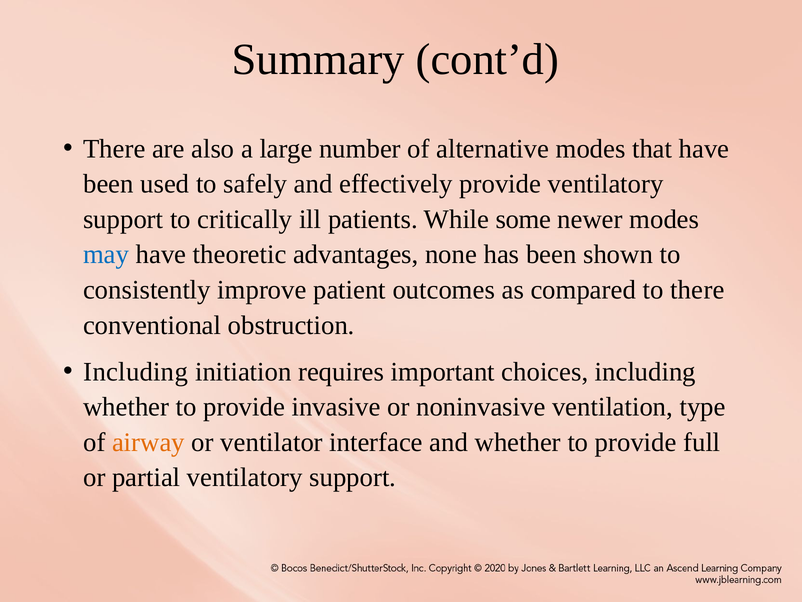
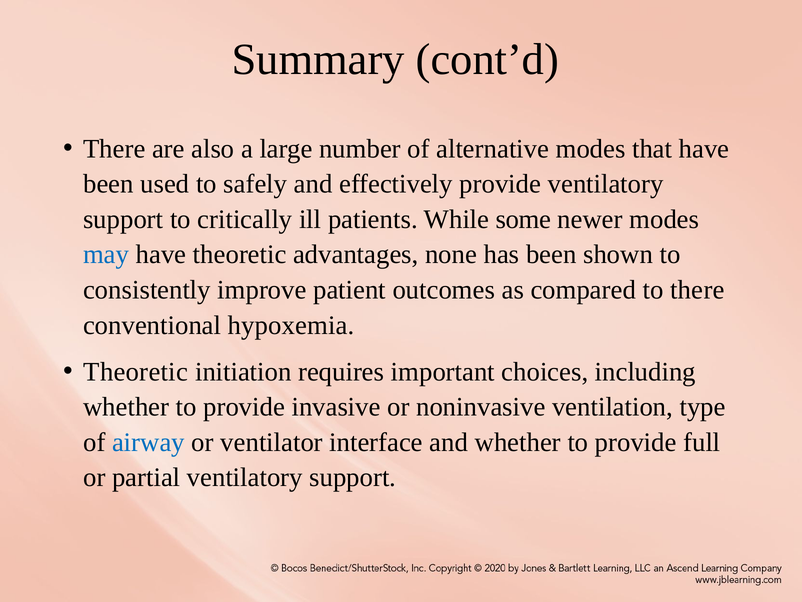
obstruction: obstruction -> hypoxemia
Including at (136, 371): Including -> Theoretic
airway colour: orange -> blue
